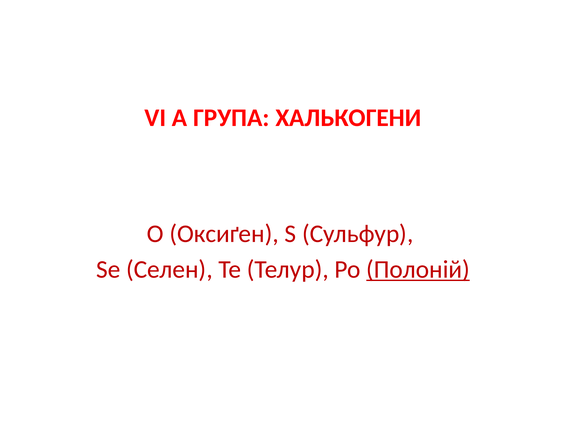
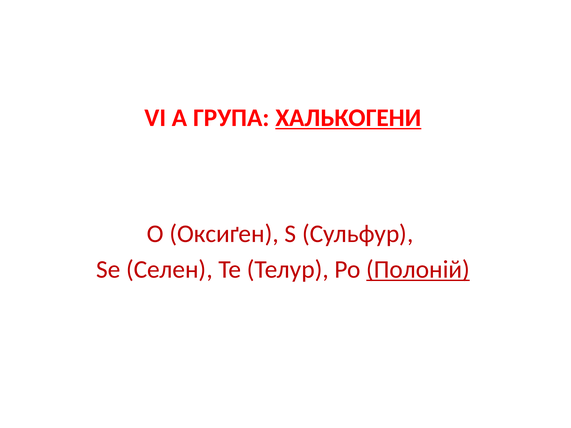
ХАЛЬКОГЕНИ underline: none -> present
